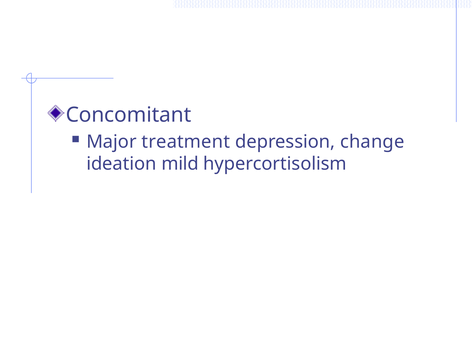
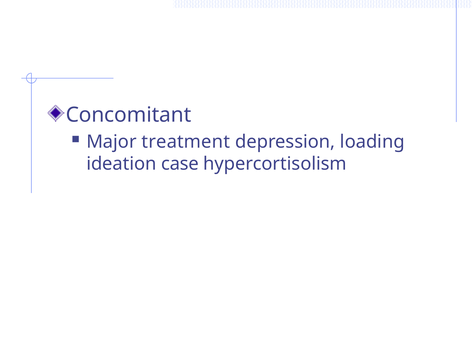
change: change -> loading
mild: mild -> case
